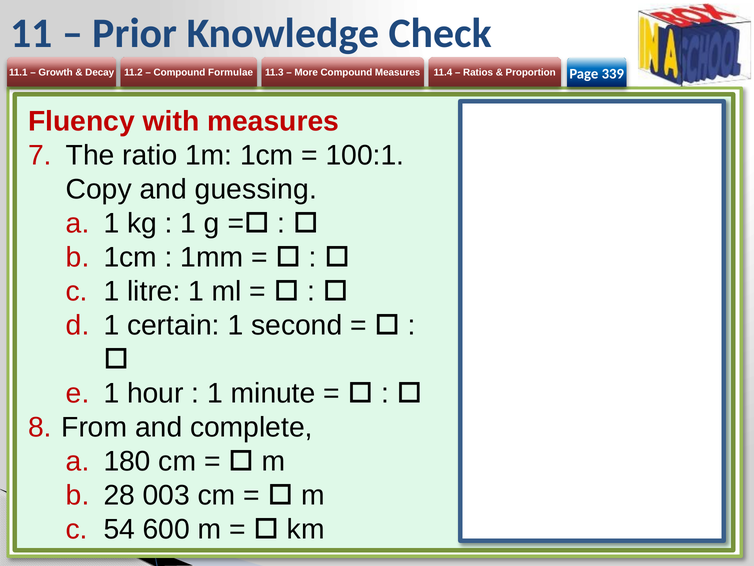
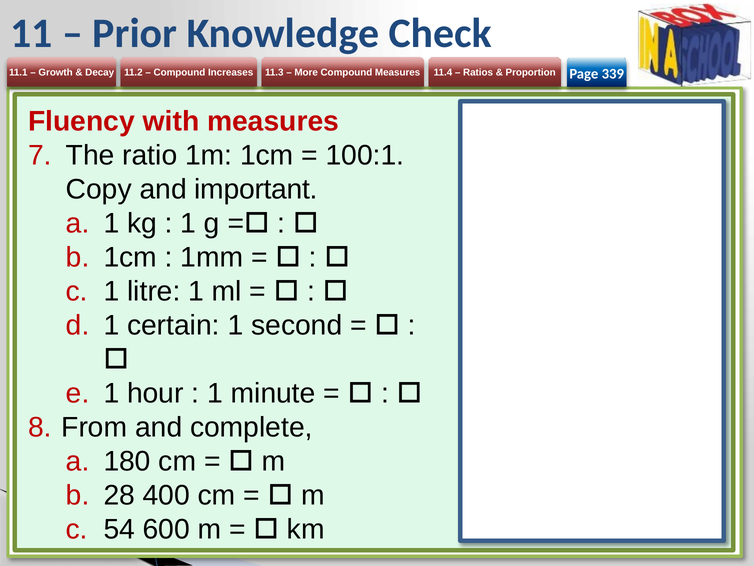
Formulae: Formulae -> Increases
guessing: guessing -> important
003: 003 -> 400
